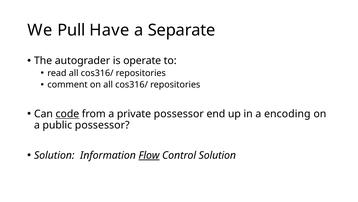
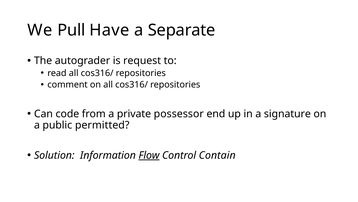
operate: operate -> request
code underline: present -> none
encoding: encoding -> signature
public possessor: possessor -> permitted
Control Solution: Solution -> Contain
